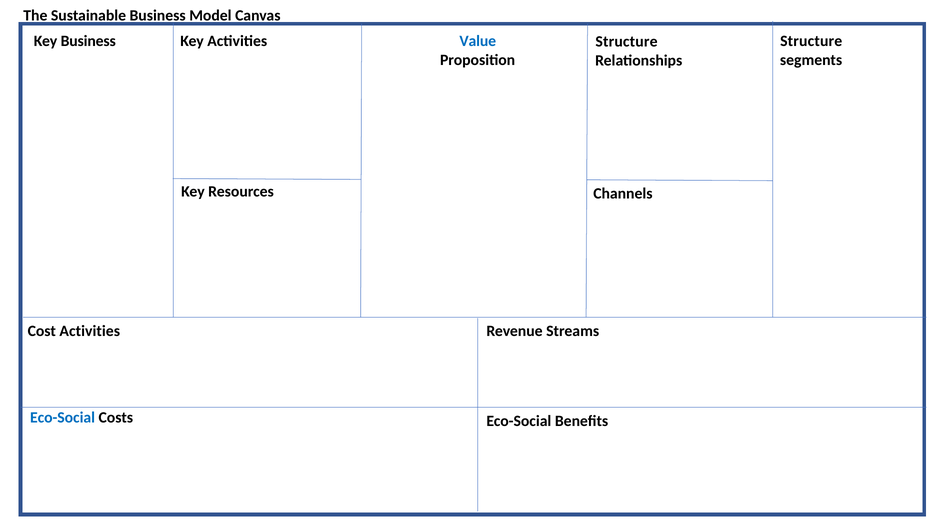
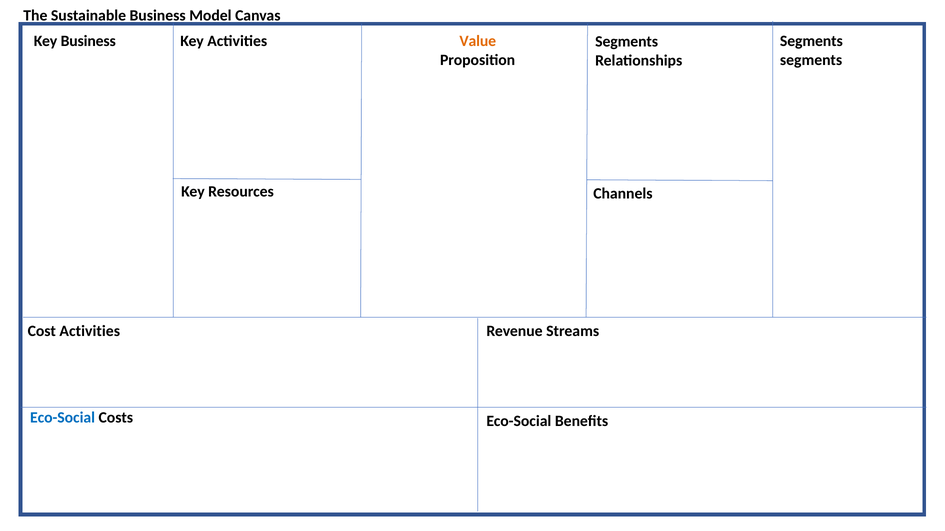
Value colour: blue -> orange
Structure at (811, 41): Structure -> Segments
Structure at (627, 42): Structure -> Segments
